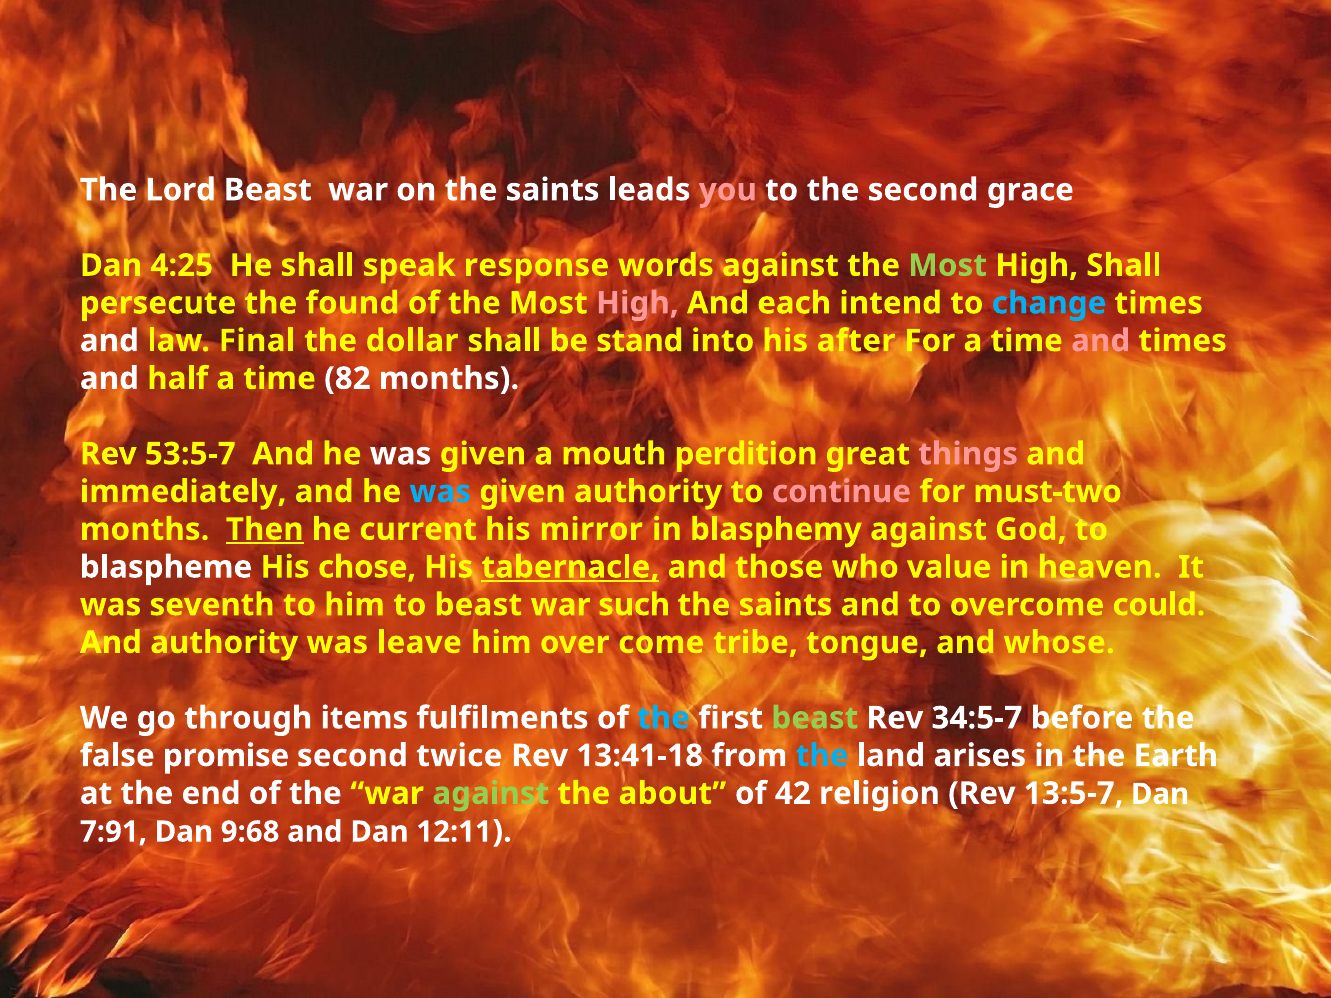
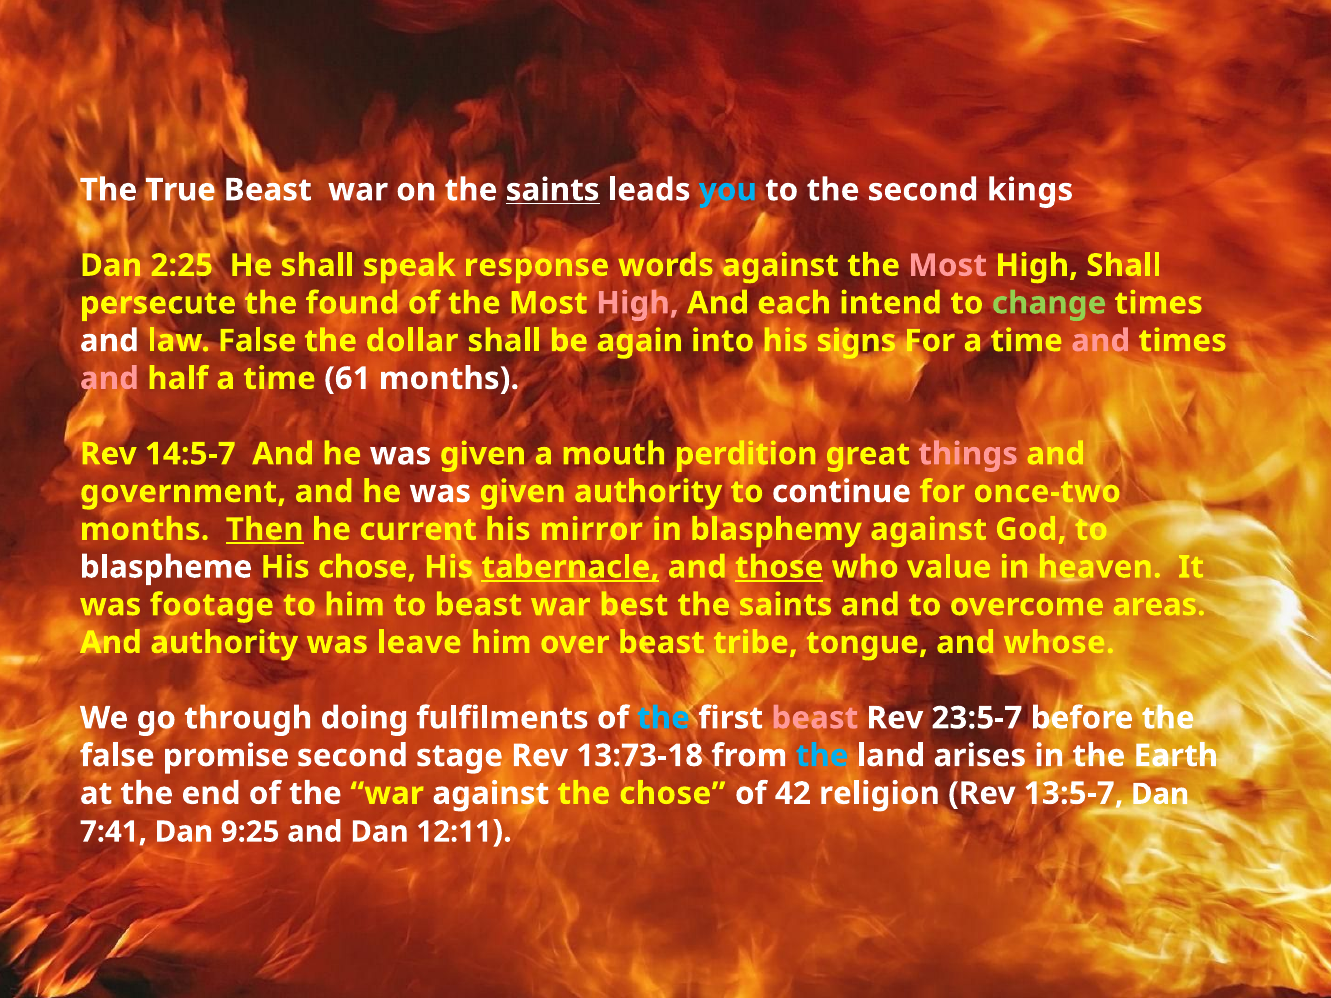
Lord: Lord -> True
saints at (553, 190) underline: none -> present
you colour: pink -> light blue
grace: grace -> kings
4:25: 4:25 -> 2:25
Most at (948, 265) colour: light green -> pink
change colour: light blue -> light green
law Final: Final -> False
stand: stand -> again
after: after -> signs
and at (109, 379) colour: white -> pink
82: 82 -> 61
53:5-7: 53:5-7 -> 14:5-7
immediately: immediately -> government
was at (440, 492) colour: light blue -> white
continue colour: pink -> white
must-two: must-two -> once-two
those underline: none -> present
seventh: seventh -> footage
such: such -> best
could: could -> areas
over come: come -> beast
items: items -> doing
beast at (815, 718) colour: light green -> pink
34:5-7: 34:5-7 -> 23:5-7
twice: twice -> stage
13:41-18: 13:41-18 -> 13:73-18
against at (491, 794) colour: light green -> white
the about: about -> chose
7:91: 7:91 -> 7:41
9:68: 9:68 -> 9:25
